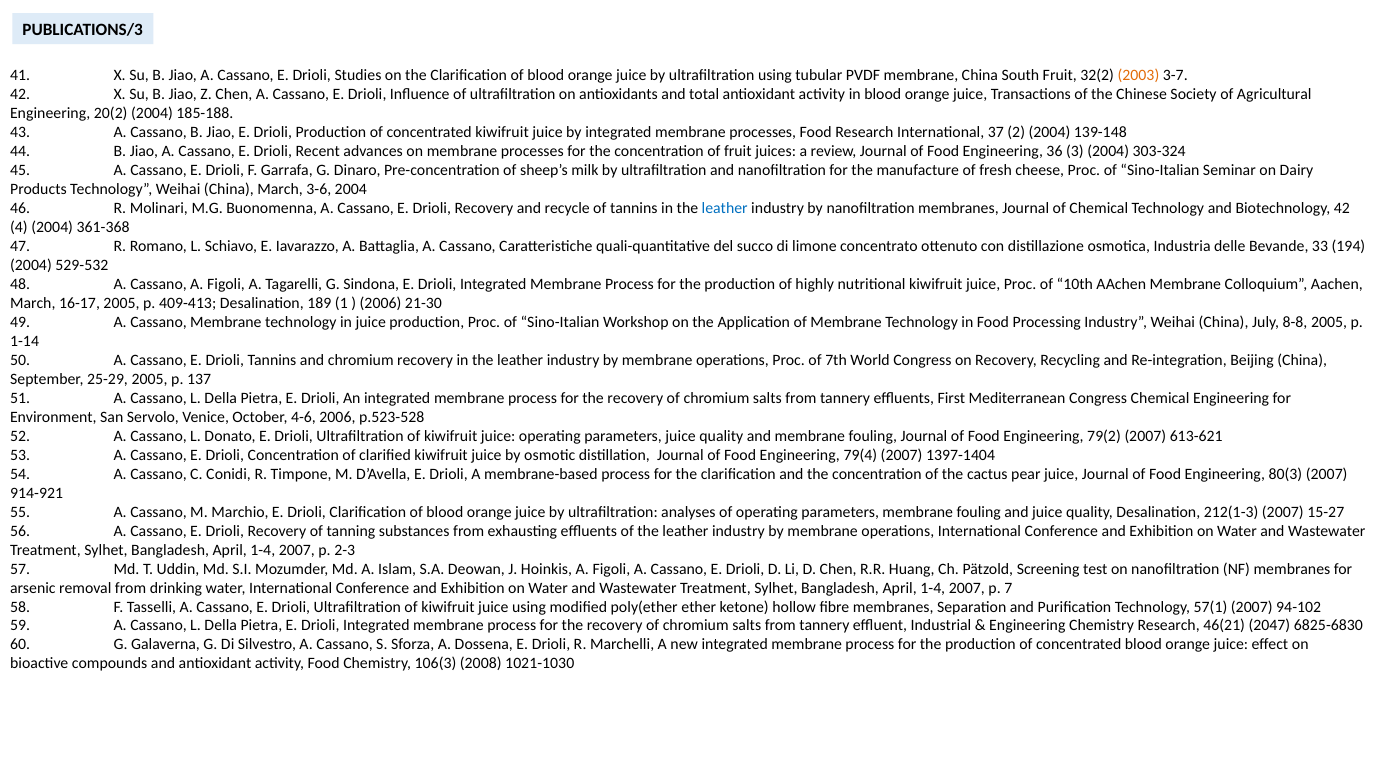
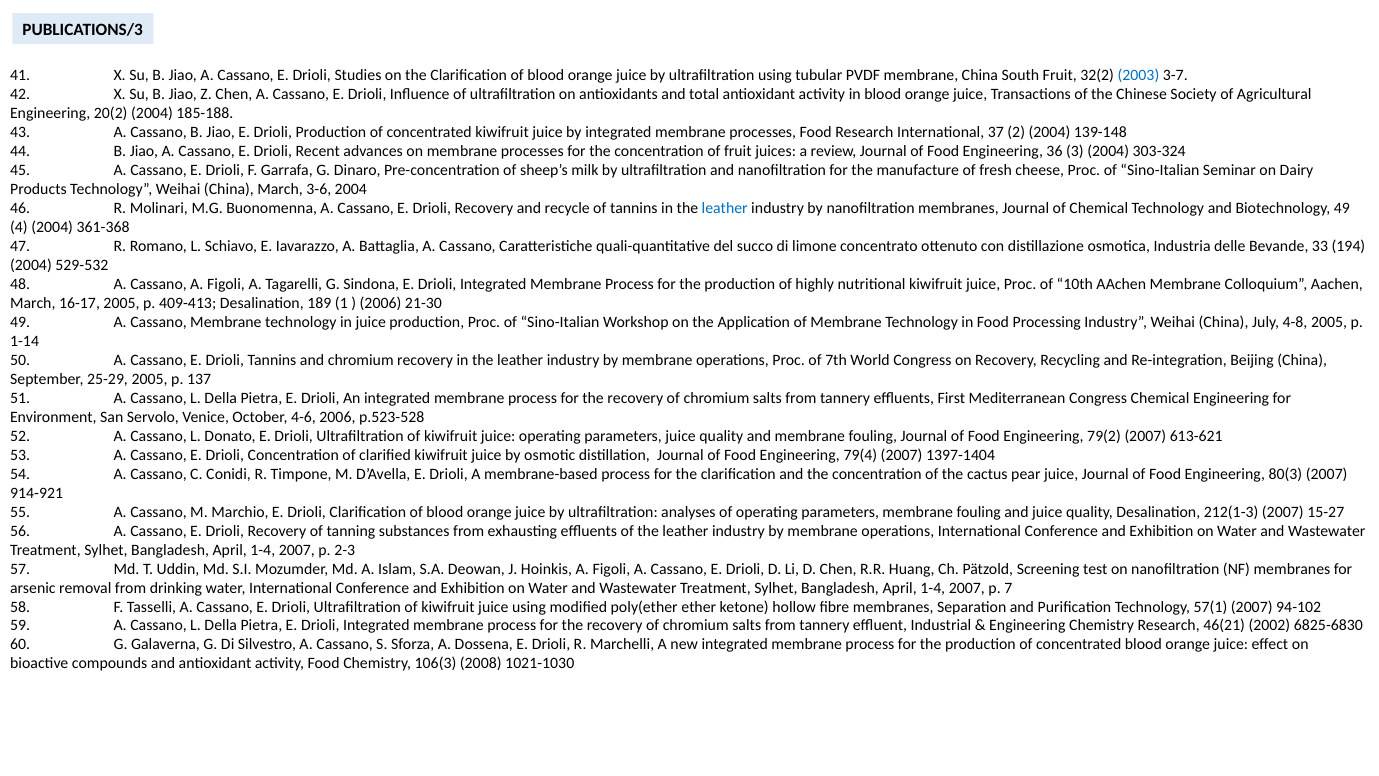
2003 colour: orange -> blue
Biotechnology 42: 42 -> 49
8-8: 8-8 -> 4-8
2047: 2047 -> 2002
